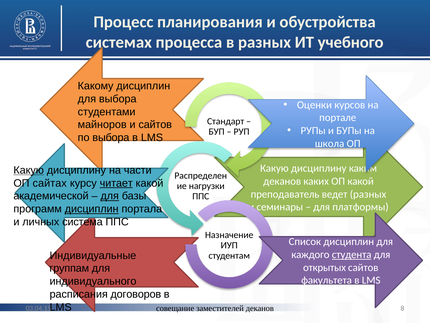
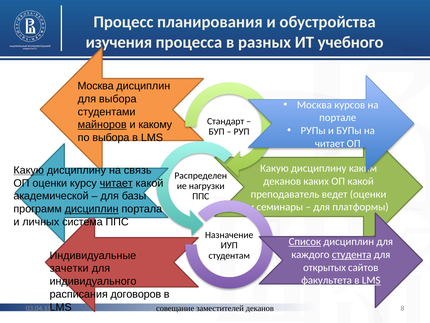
системах: системах -> изучения
Какому at (96, 86): Какому -> Москва
Оценки at (314, 105): Оценки -> Москва
майноров underline: none -> present
и сайтов: сайтов -> какому
школа at (330, 143): школа -> читает
части: части -> связь
ОП сайтах: сайтах -> оценки
ведет разных: разных -> оценки
для at (110, 196) underline: present -> none
Список underline: none -> present
группам: группам -> зачетки
LMS at (371, 280) underline: none -> present
